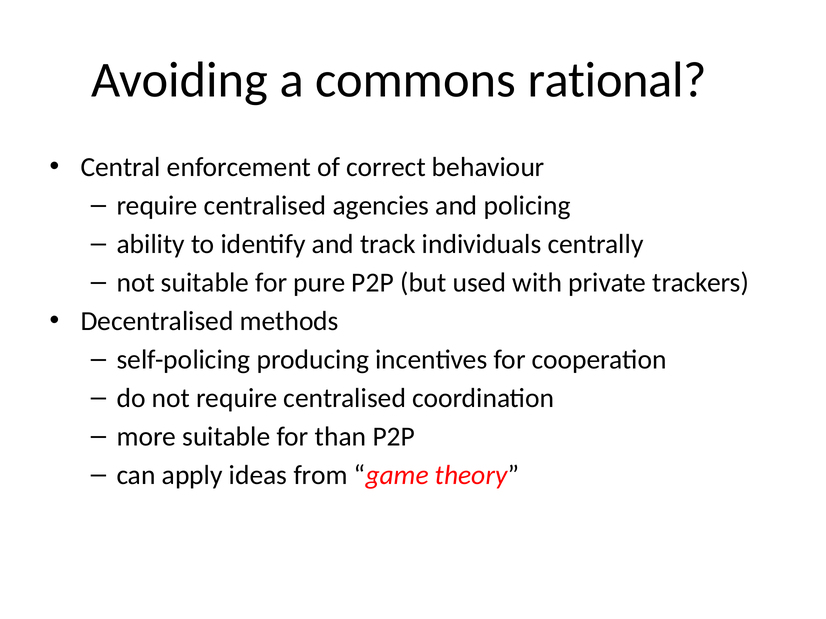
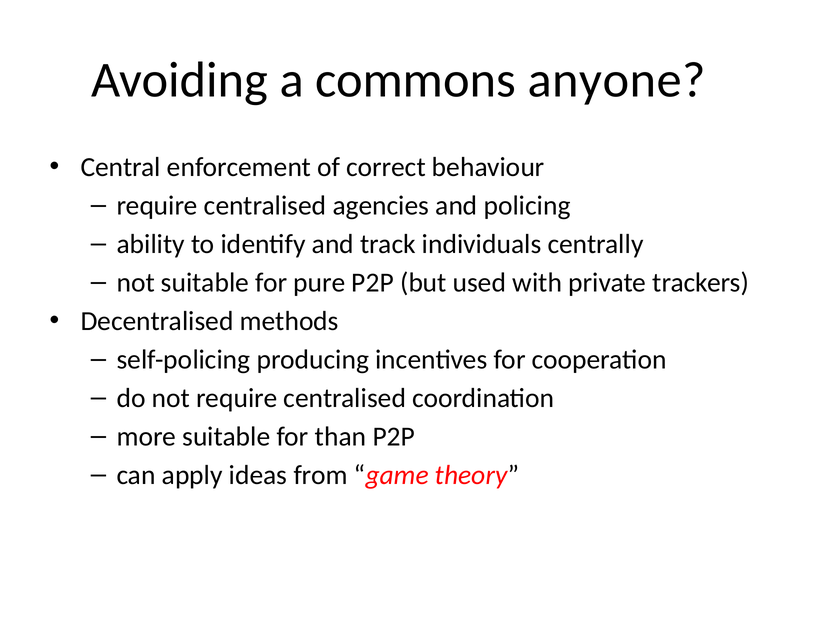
rational: rational -> anyone
